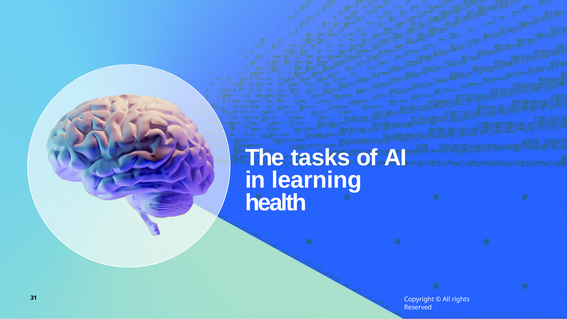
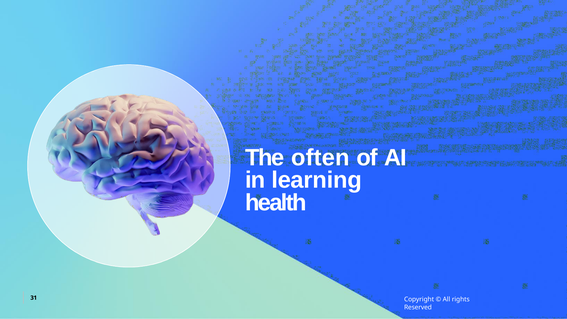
tasks: tasks -> often
